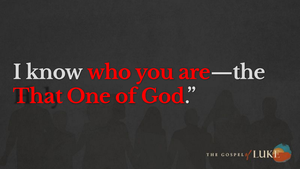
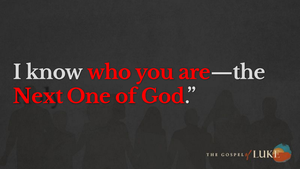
That: That -> Next
